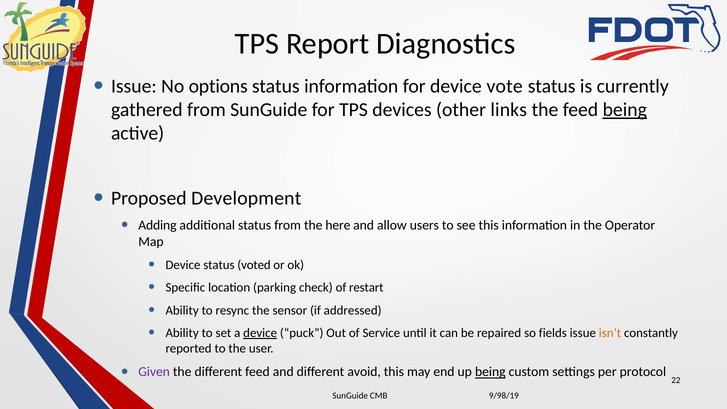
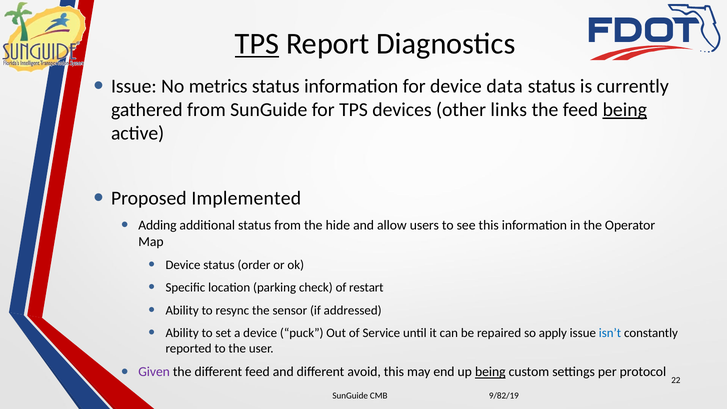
TPS at (257, 44) underline: none -> present
options: options -> metrics
vote: vote -> data
Development: Development -> Implemented
here: here -> hide
voted: voted -> order
device at (260, 333) underline: present -> none
fields: fields -> apply
isn’t colour: orange -> blue
9/98/19: 9/98/19 -> 9/82/19
